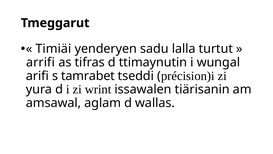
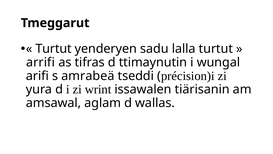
Timiäi at (53, 49): Timiäi -> Turtut
tamrabet: tamrabet -> amrabeä
